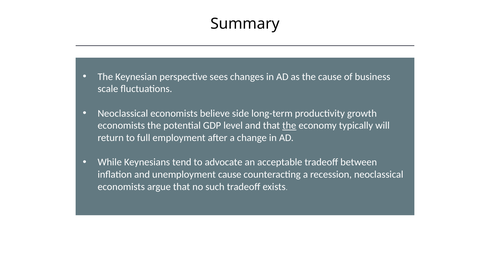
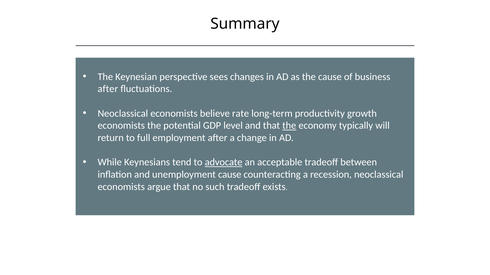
scale at (108, 89): scale -> after
side: side -> rate
advocate underline: none -> present
